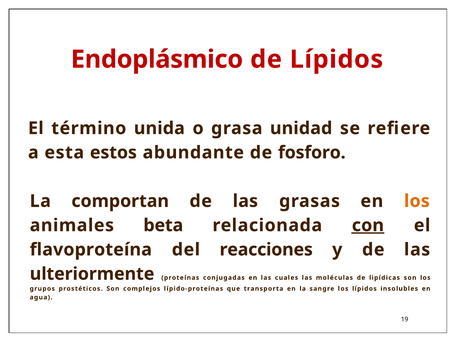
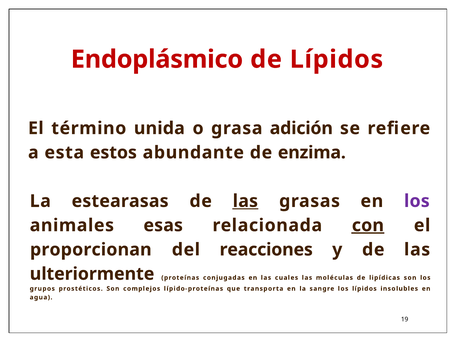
unidad: unidad -> adición
fosforo: fosforo -> enzima
comportan: comportan -> estearasas
las at (245, 201) underline: none -> present
los at (417, 201) colour: orange -> purple
beta: beta -> esas
flavoproteína: flavoproteína -> proporcionan
